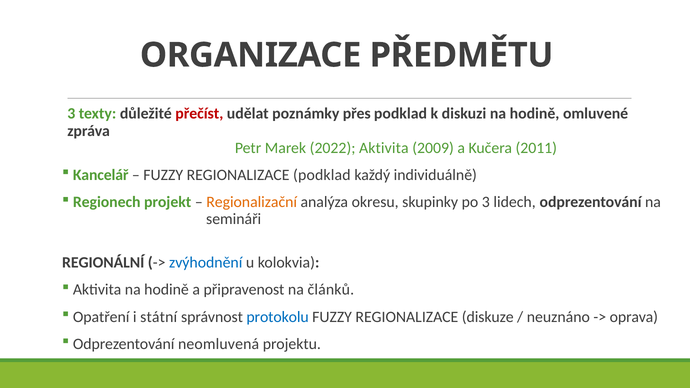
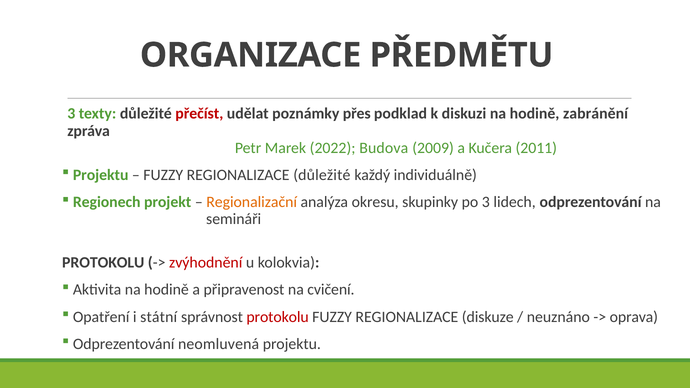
omluvené: omluvené -> zabránění
2022 Aktivita: Aktivita -> Budova
Kancelář at (101, 175): Kancelář -> Projektu
REGIONALIZACE podklad: podklad -> důležité
REGIONÁLNÍ at (103, 263): REGIONÁLNÍ -> PROTOKOLU
zvýhodnění colour: blue -> red
článků: článků -> cvičení
protokolu at (278, 317) colour: blue -> red
